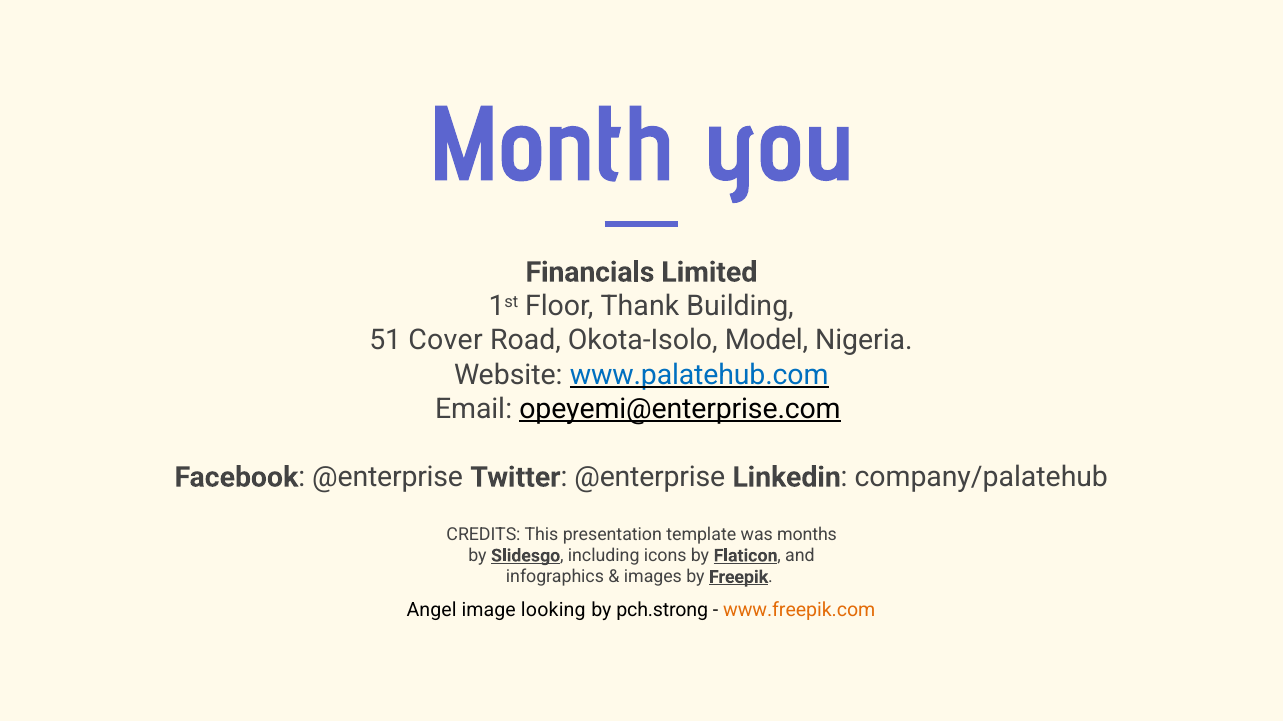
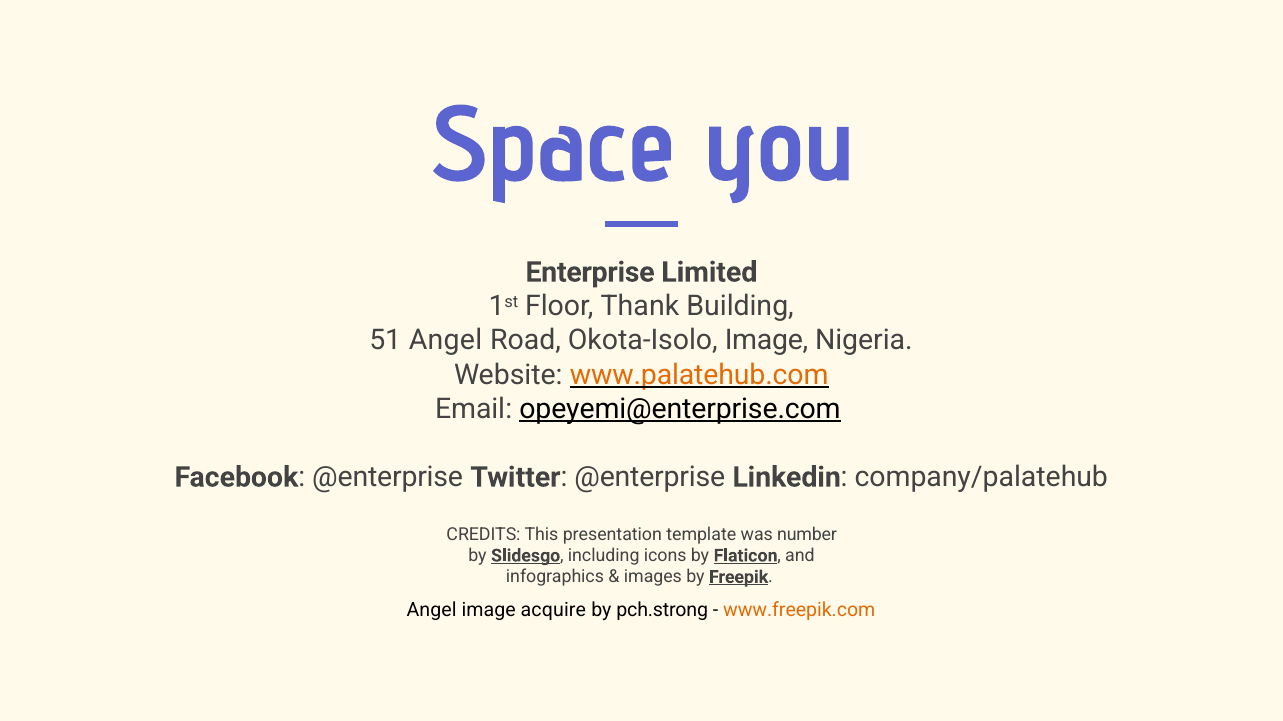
Month: Month -> Space
Financials: Financials -> Enterprise
51 Cover: Cover -> Angel
Okota-Isolo Model: Model -> Image
www.palatehub.com colour: blue -> orange
months: months -> number
looking: looking -> acquire
